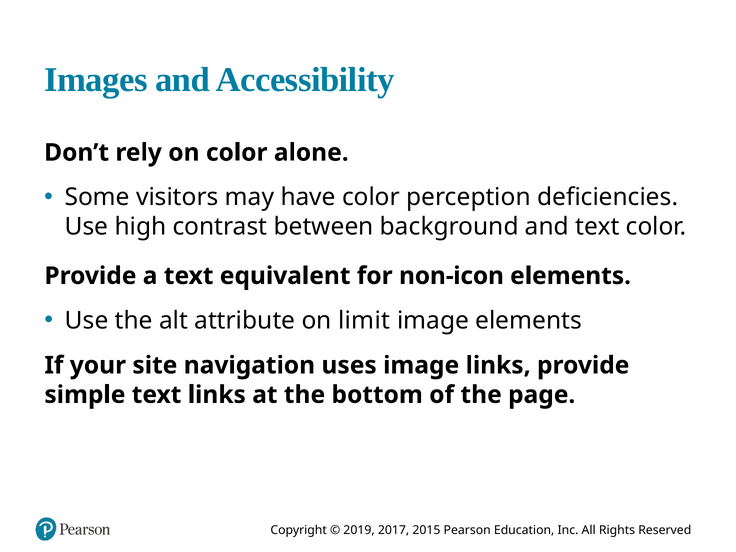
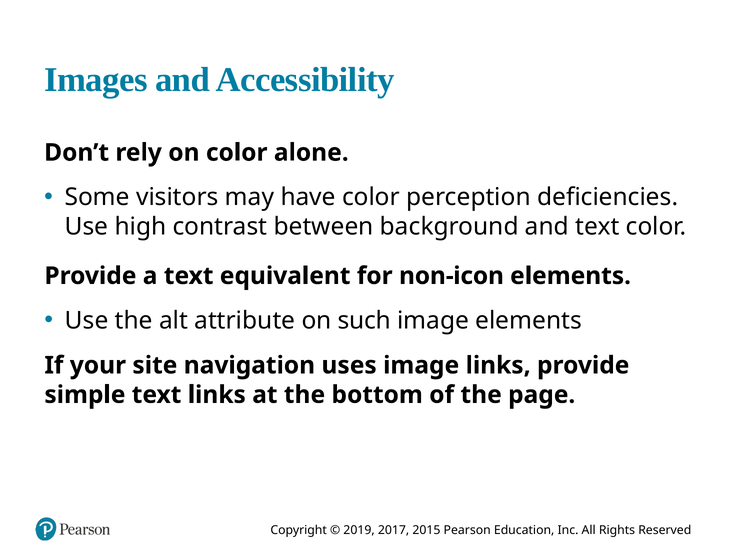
limit: limit -> such
